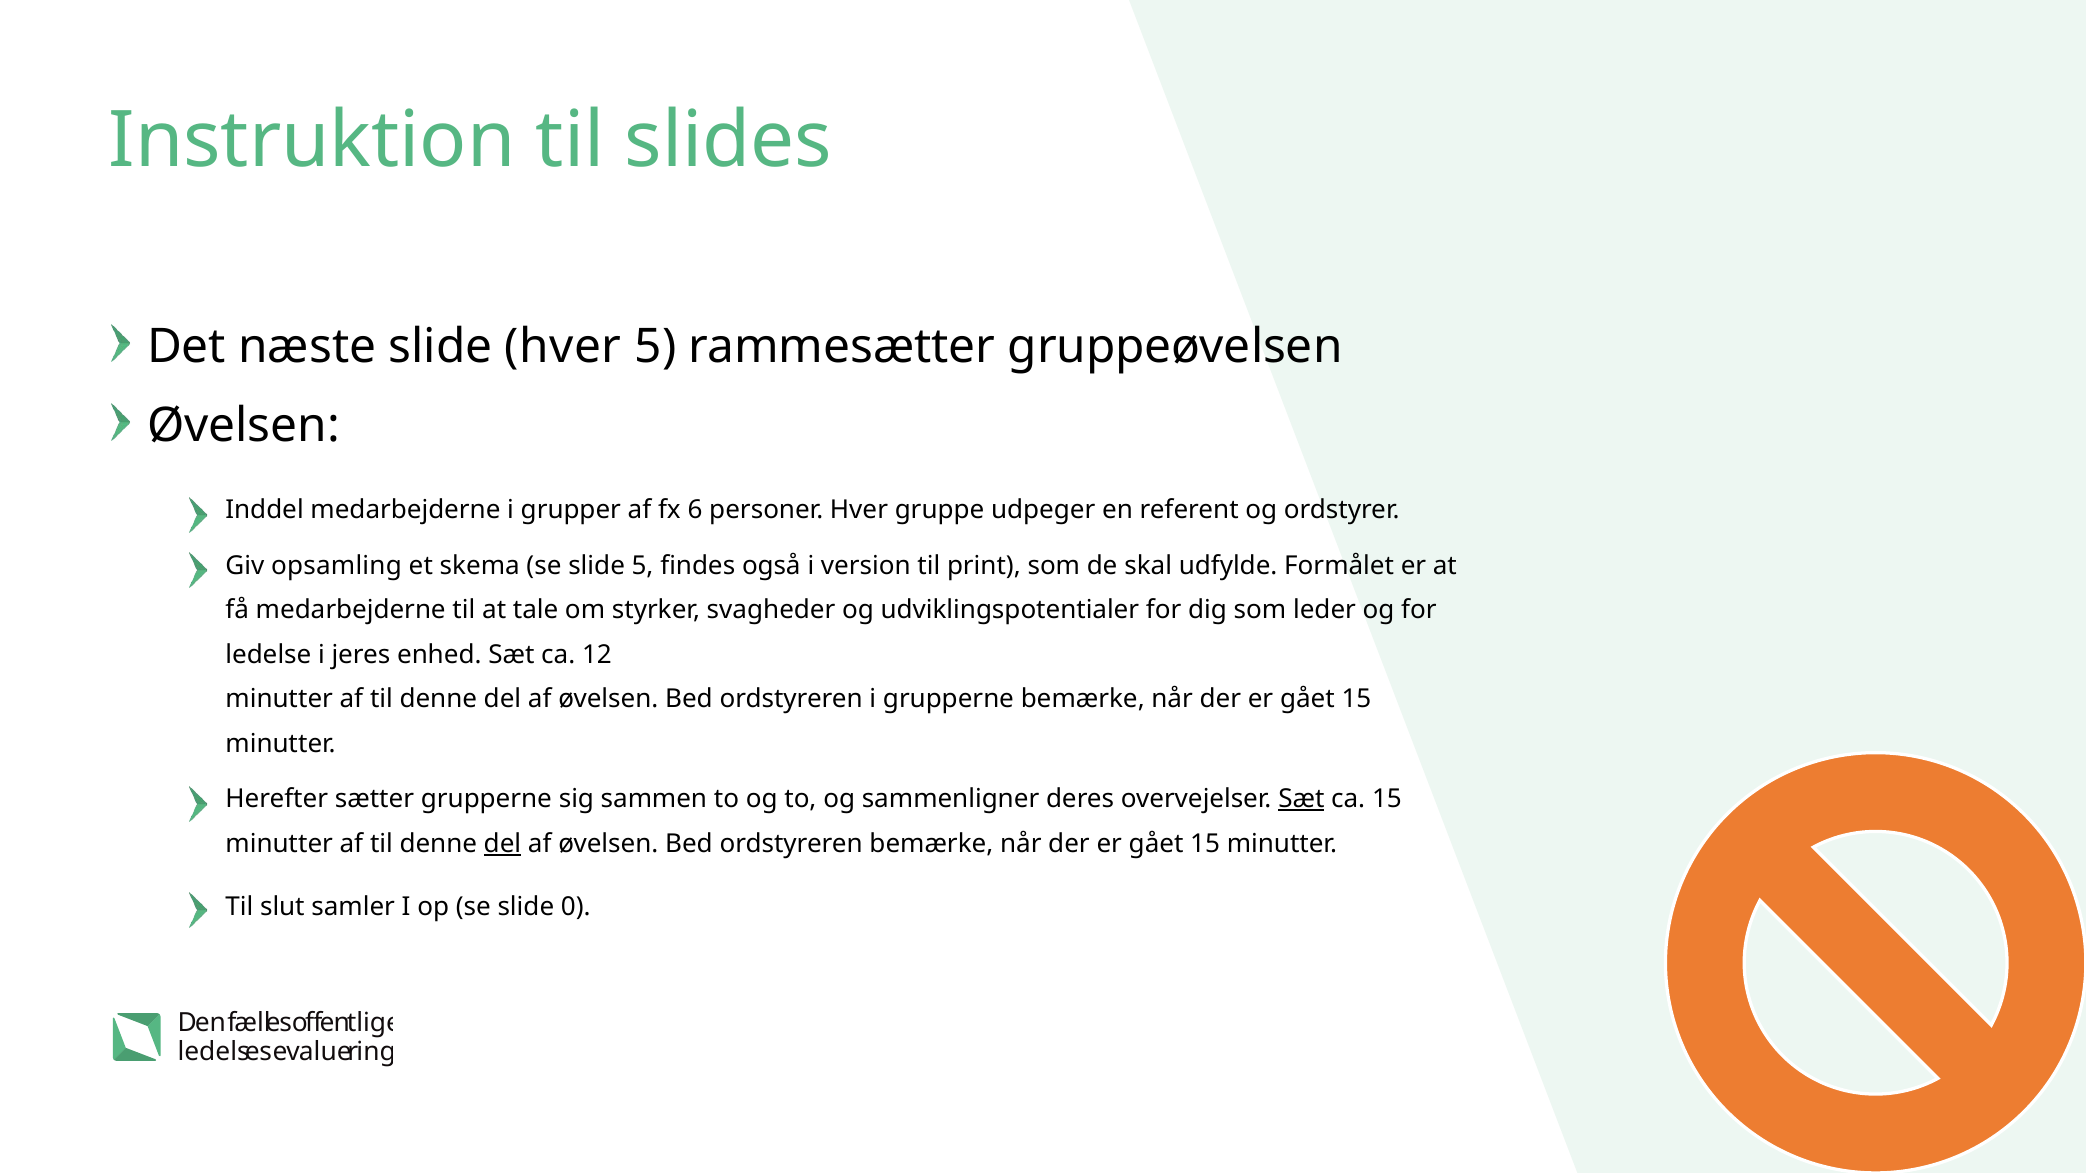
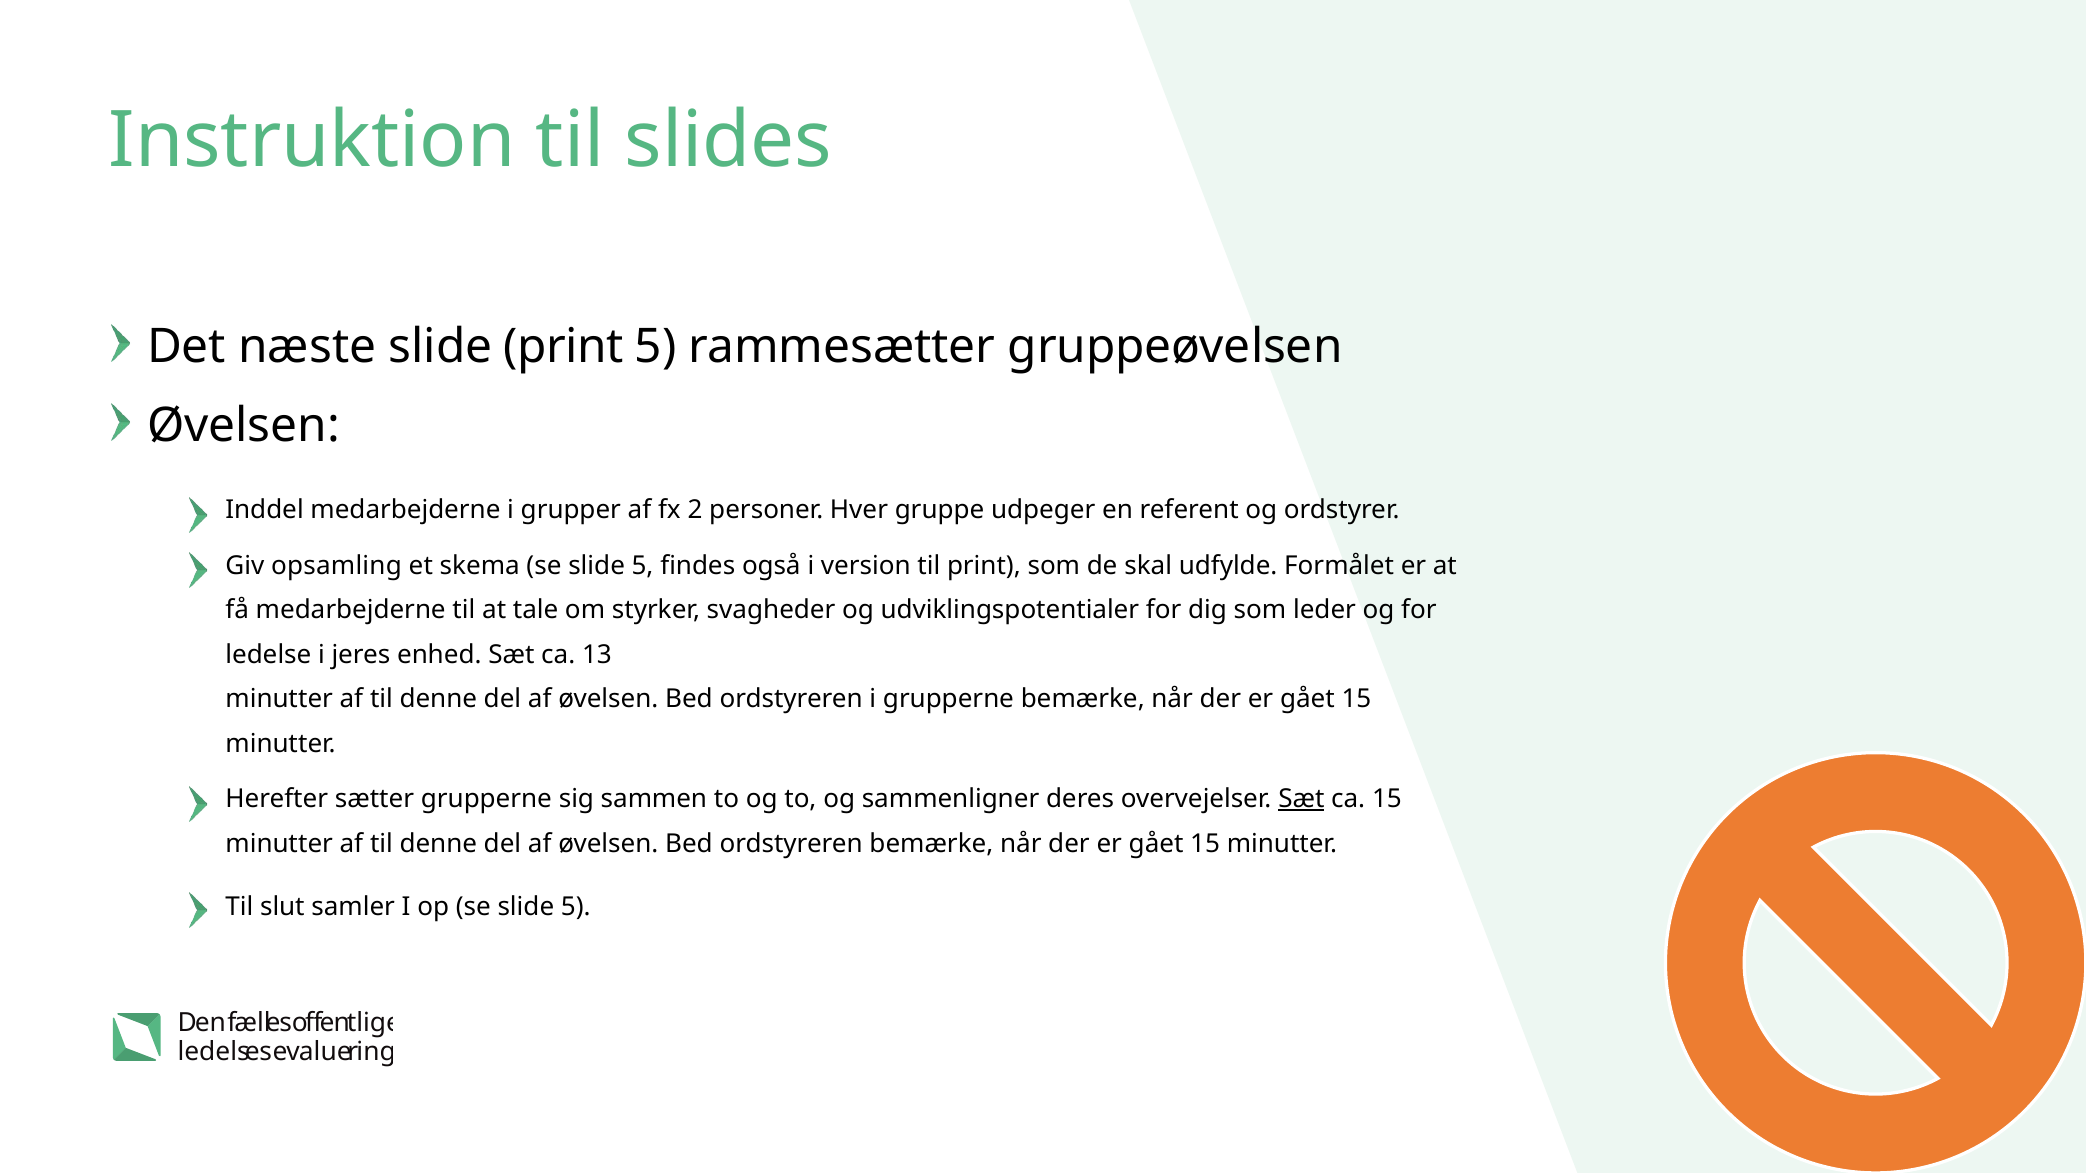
slide hver: hver -> print
6: 6 -> 2
12: 12 -> 13
del at (502, 844) underline: present -> none
op se slide 0: 0 -> 5
